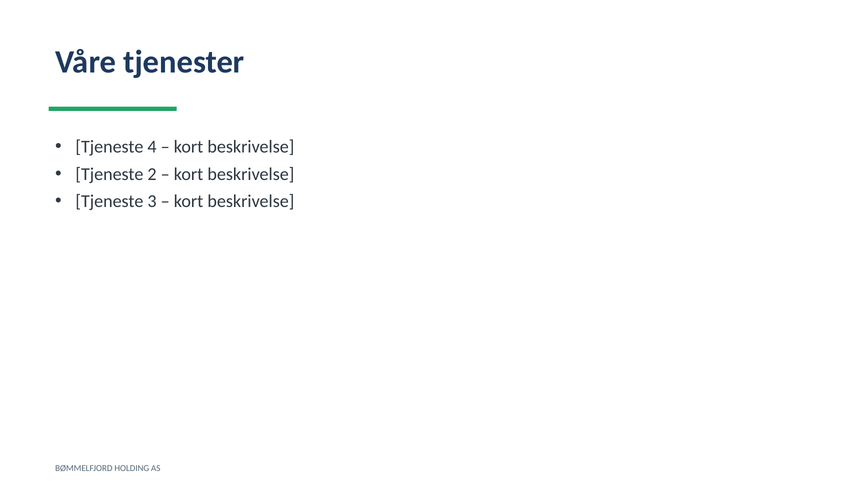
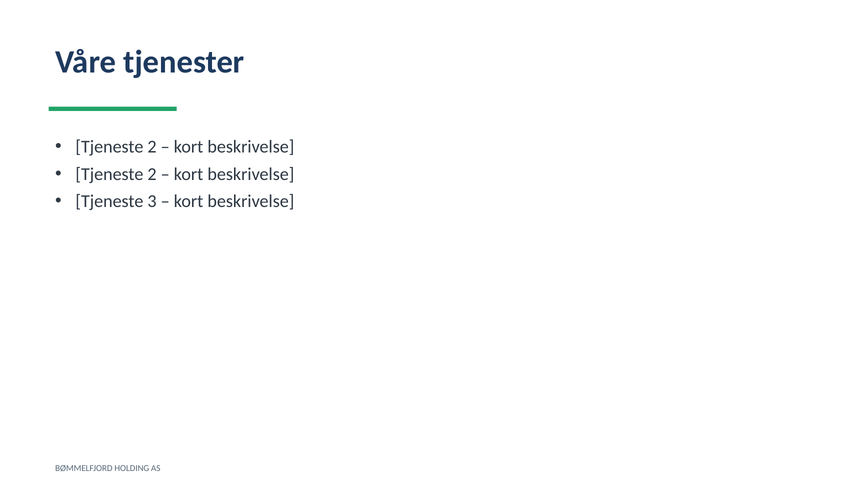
4 at (152, 147): 4 -> 2
